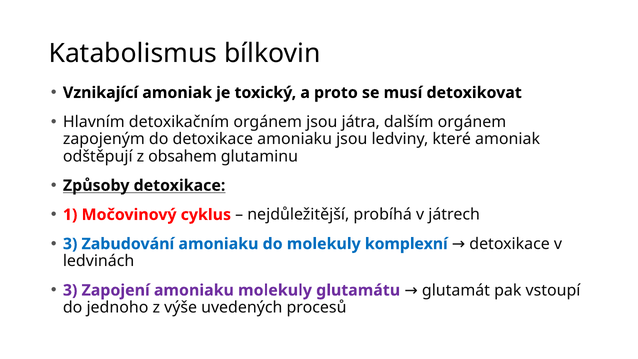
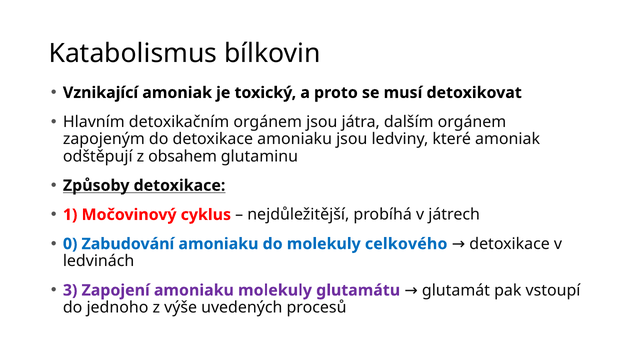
3 at (70, 244): 3 -> 0
komplexní: komplexní -> celkového
